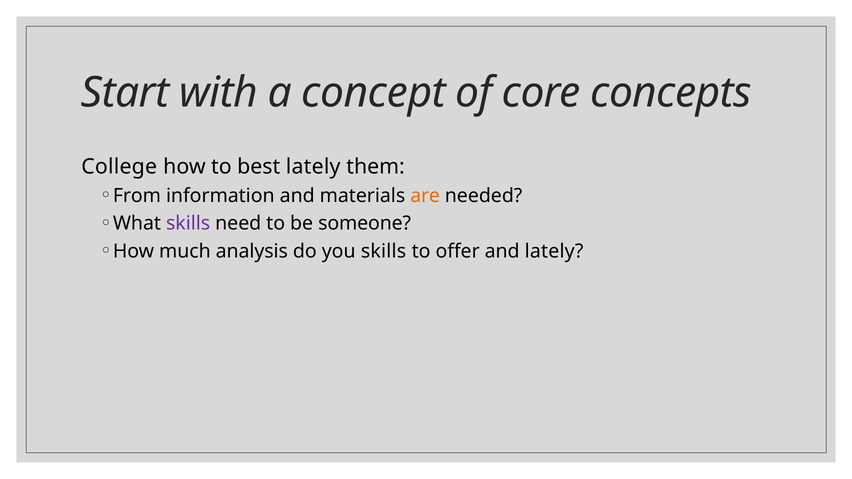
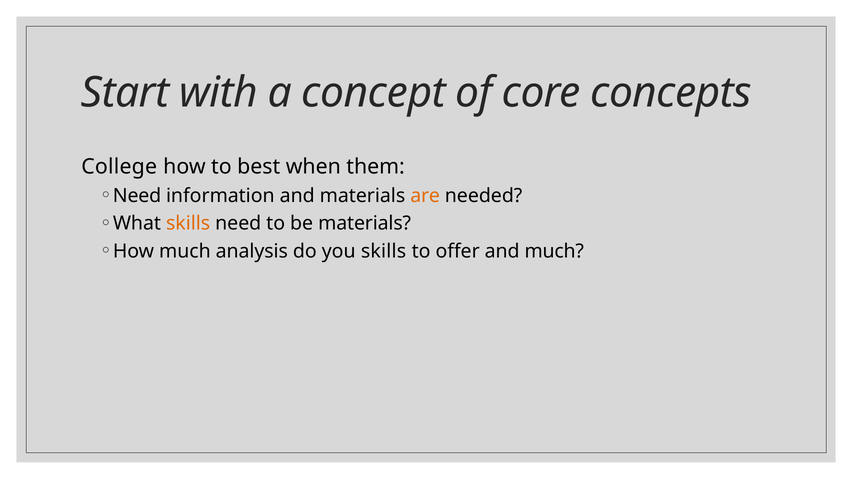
best lately: lately -> when
From at (137, 196): From -> Need
skills at (188, 224) colour: purple -> orange
be someone: someone -> materials
and lately: lately -> much
